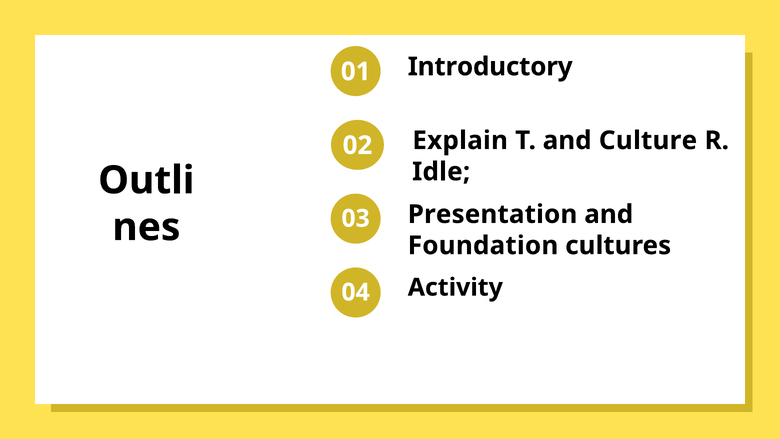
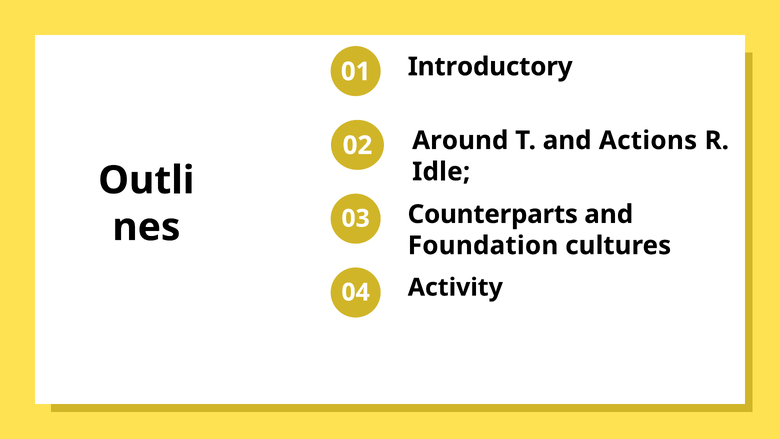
Explain: Explain -> Around
Culture: Culture -> Actions
Presentation: Presentation -> Counterparts
